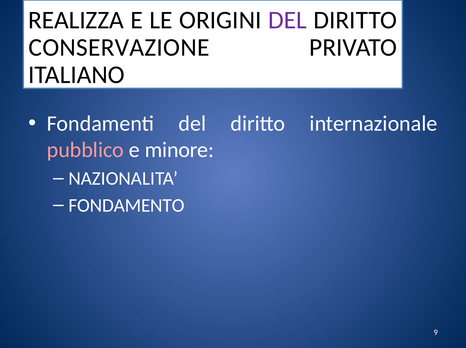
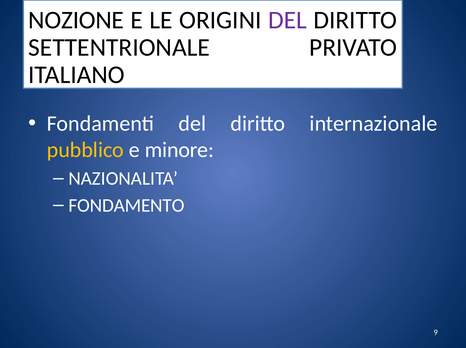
REALIZZA: REALIZZA -> NOZIONE
CONSERVAZIONE: CONSERVAZIONE -> SETTENTRIONALE
pubblico colour: pink -> yellow
